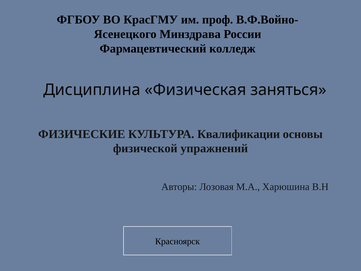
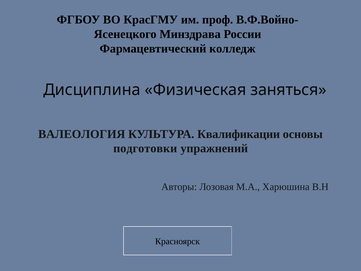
ФИЗИЧЕСКИЕ: ФИЗИЧЕСКИЕ -> ВАЛЕОЛОГИЯ
физической: физической -> подготовки
